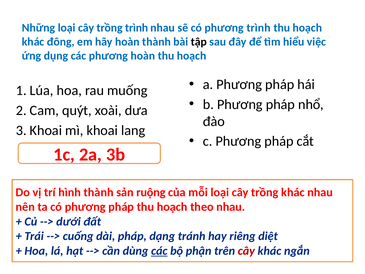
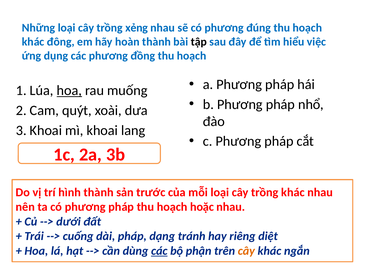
trồng trình: trình -> xẻng
phương trình: trình -> đúng
phương hoàn: hoàn -> đồng
hoa at (69, 90) underline: none -> present
ruộng: ruộng -> trước
theo: theo -> hoặc
cây at (246, 251) colour: red -> orange
